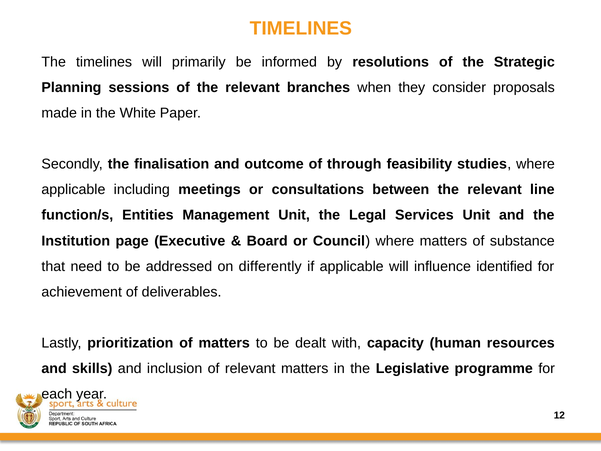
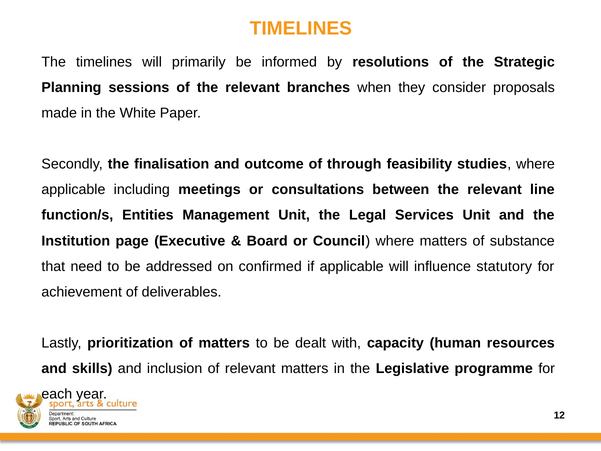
differently: differently -> confirmed
identified: identified -> statutory
